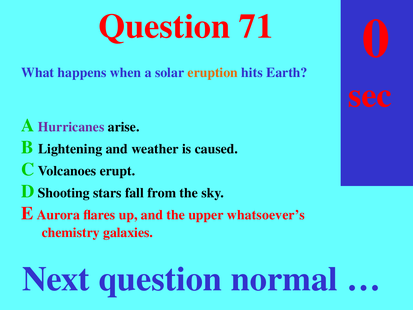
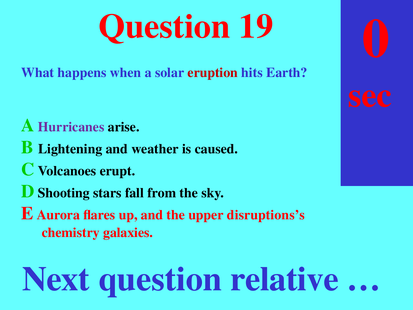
Question 71: 71 -> 19
eruption colour: orange -> red
whatsoever’s: whatsoever’s -> disruptions’s
normal: normal -> relative
